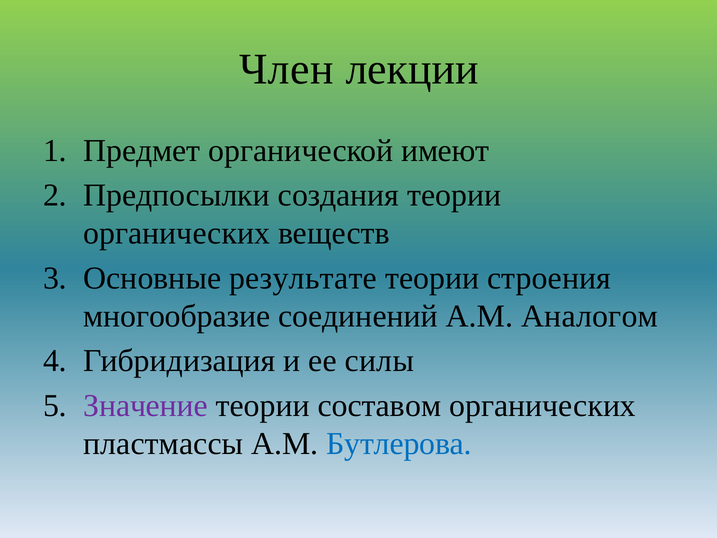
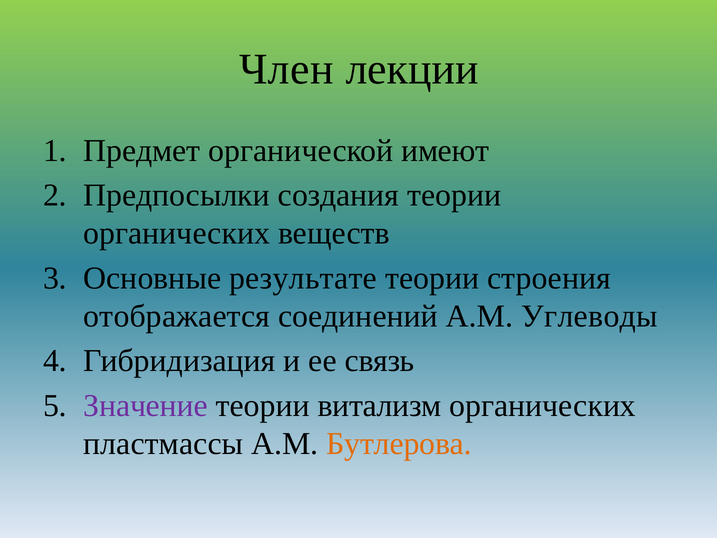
многообразие: многообразие -> отображается
Аналогом: Аналогом -> Углеводы
силы: силы -> связь
составом: составом -> витализм
Бутлерова colour: blue -> orange
